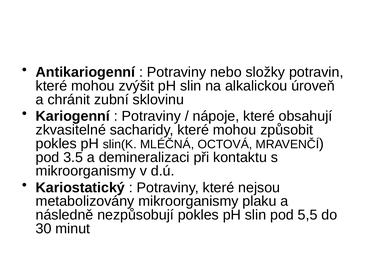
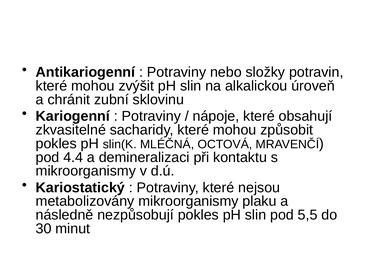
3.5: 3.5 -> 4.4
